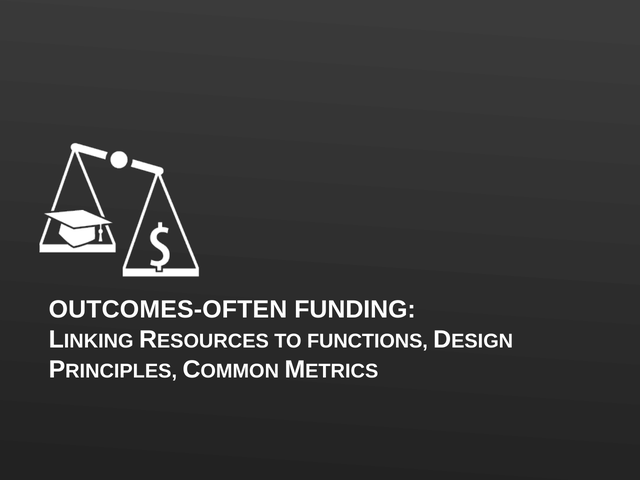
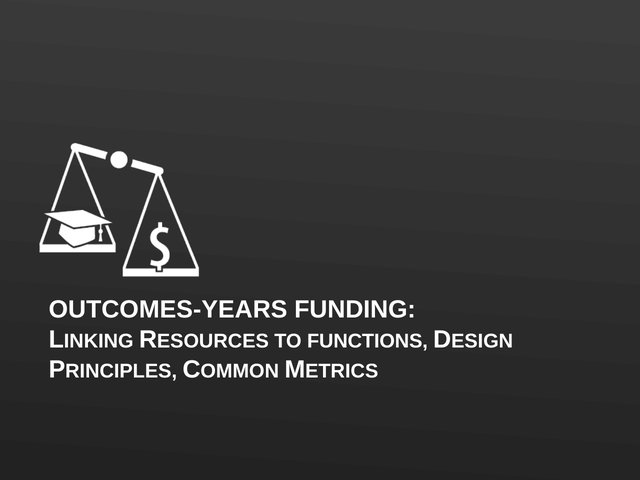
OUTCOMES-OFTEN: OUTCOMES-OFTEN -> OUTCOMES-YEARS
